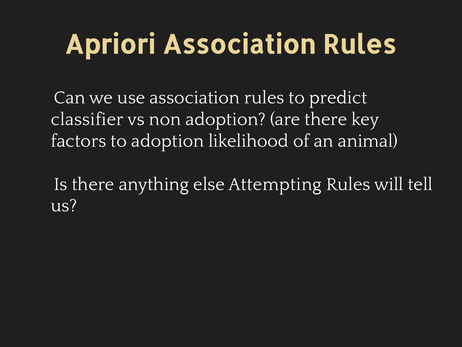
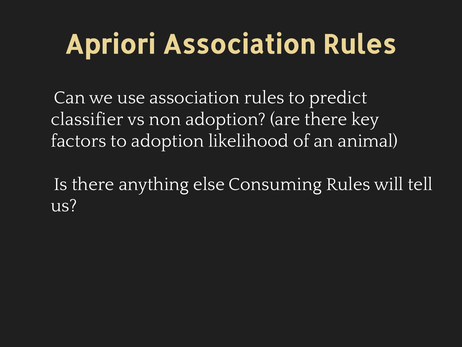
Attempting: Attempting -> Consuming
